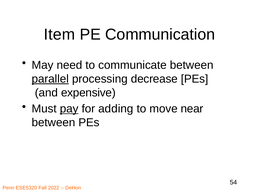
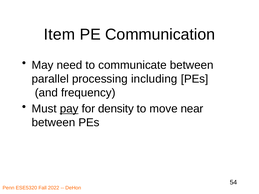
parallel underline: present -> none
decrease: decrease -> including
expensive: expensive -> frequency
adding: adding -> density
